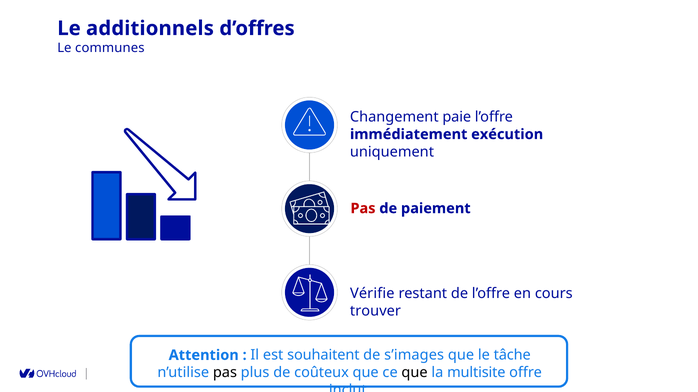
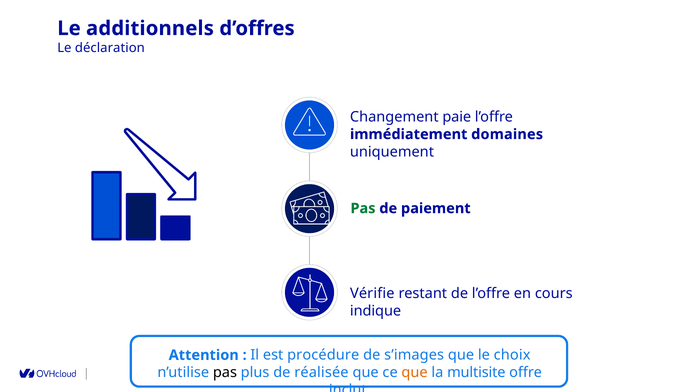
communes: communes -> déclaration
exécution: exécution -> domaines
Pas at (363, 209) colour: red -> green
trouver: trouver -> indique
souhaitent: souhaitent -> procédure
tâche: tâche -> choix
coûteux: coûteux -> réalisée
que at (415, 373) colour: black -> orange
